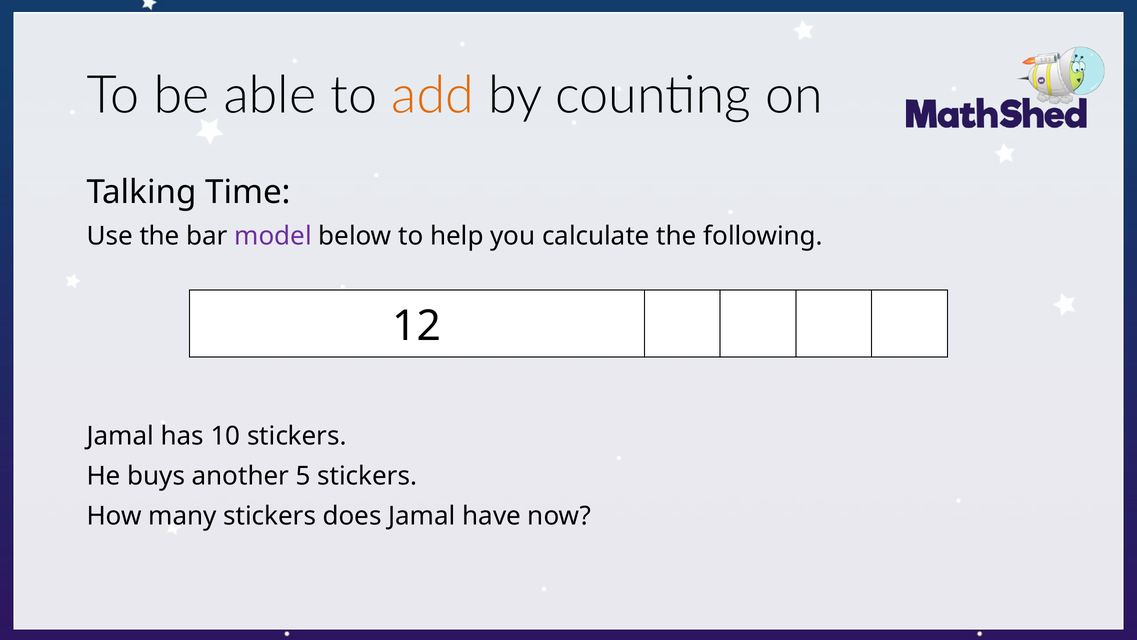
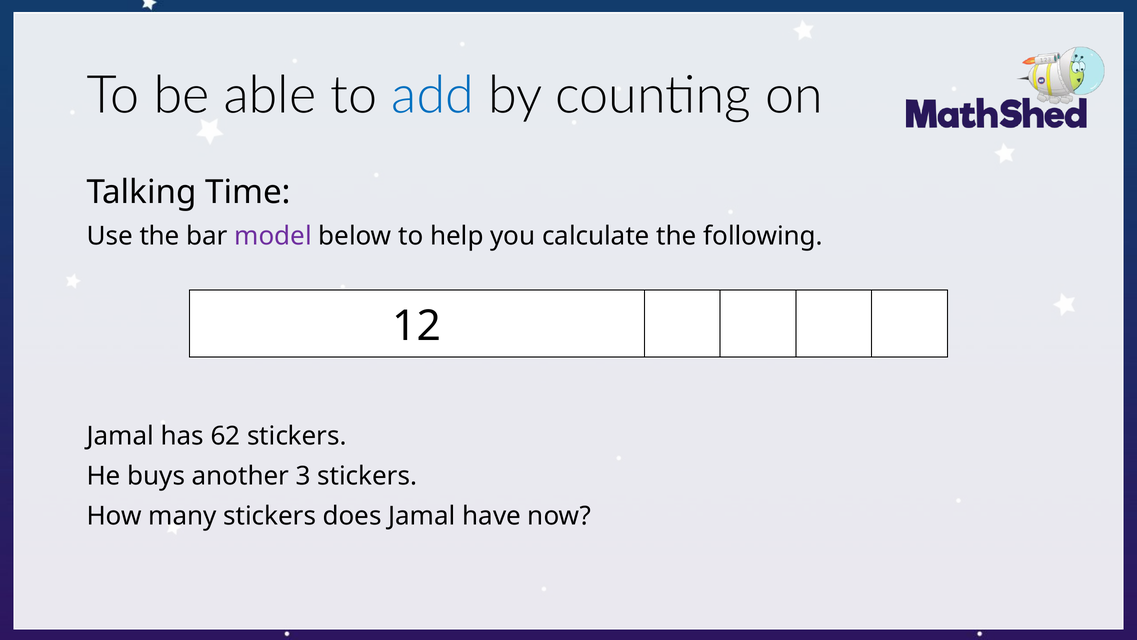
add colour: orange -> blue
10: 10 -> 62
5: 5 -> 3
